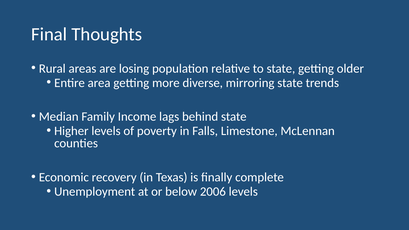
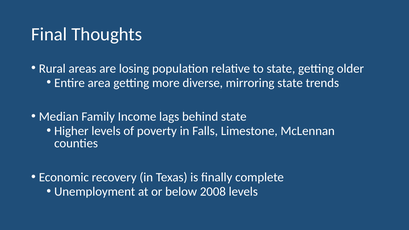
2006: 2006 -> 2008
